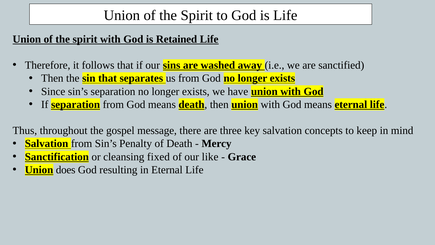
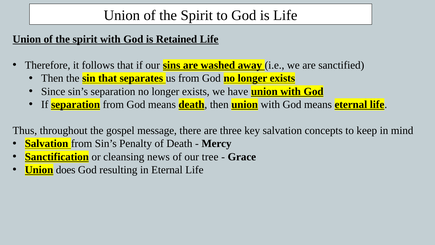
fixed: fixed -> news
like: like -> tree
